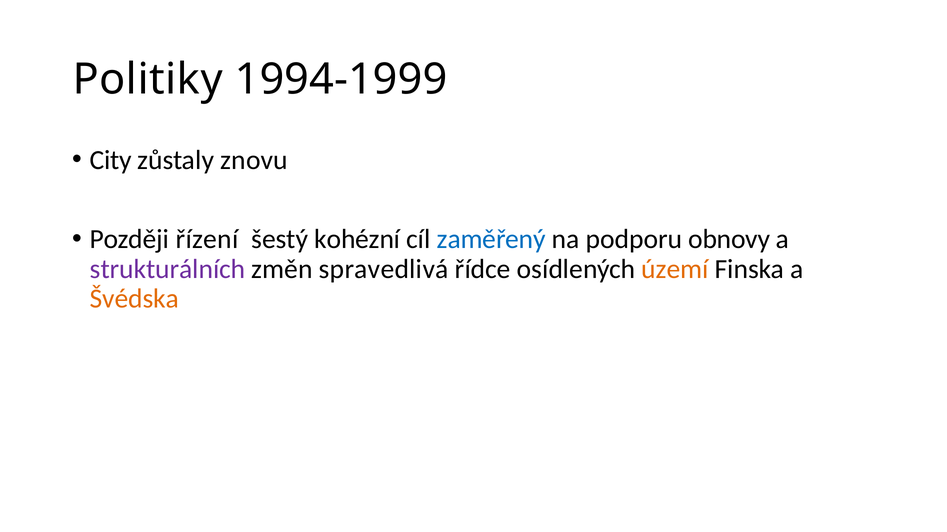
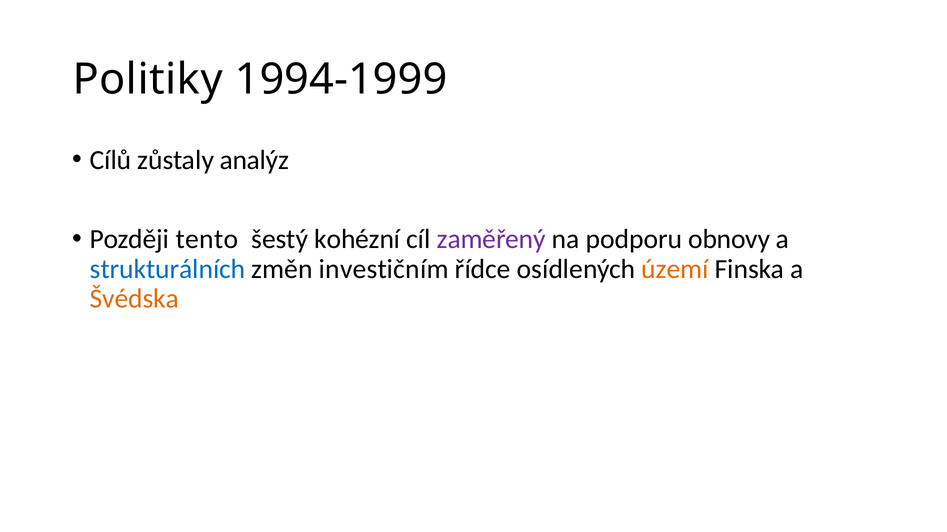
City: City -> Cílů
znovu: znovu -> analýz
řízení: řízení -> tento
zaměřený colour: blue -> purple
strukturálních colour: purple -> blue
spravedlivá: spravedlivá -> investičním
